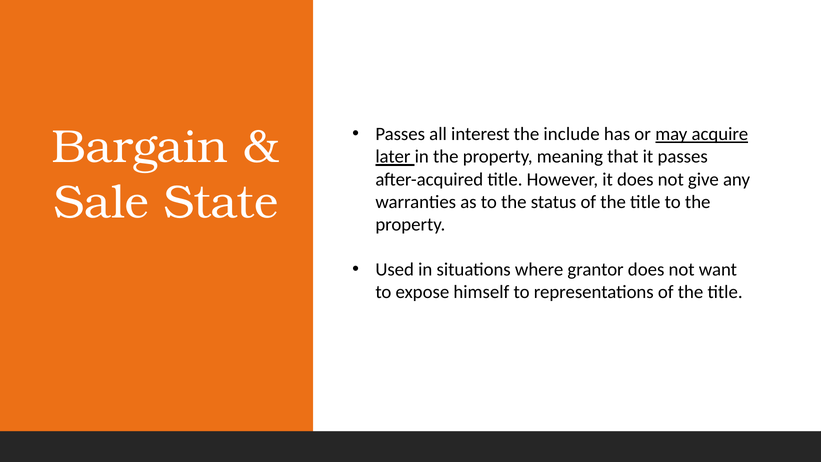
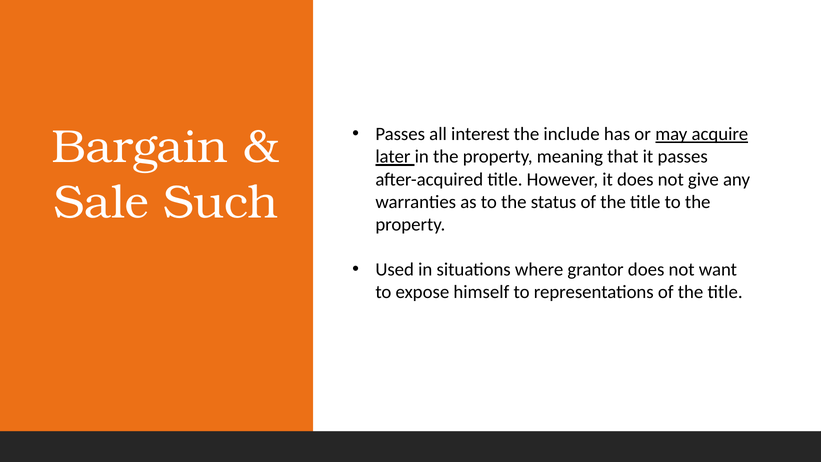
State: State -> Such
